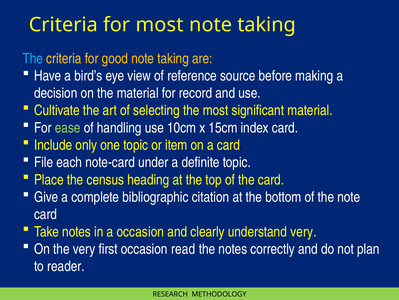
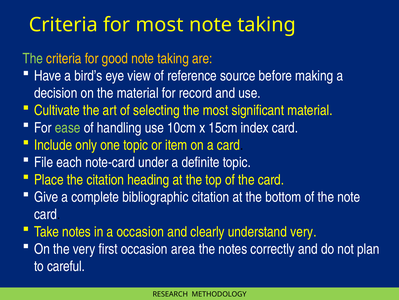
The at (33, 58) colour: light blue -> light green
the census: census -> citation
read: read -> area
reader: reader -> careful
